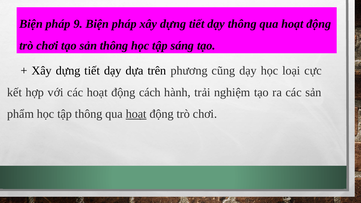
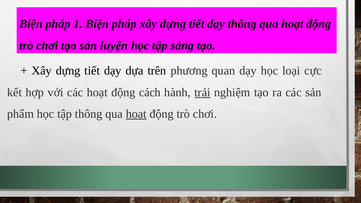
9: 9 -> 1
sản thông: thông -> luyện
cũng: cũng -> quan
trải underline: none -> present
